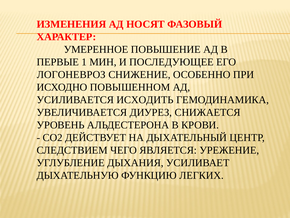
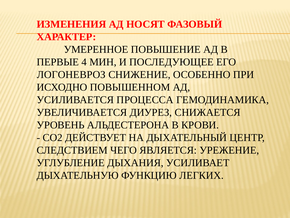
1: 1 -> 4
ИСХОДИТЬ: ИСХОДИТЬ -> ПРОЦЕССА
